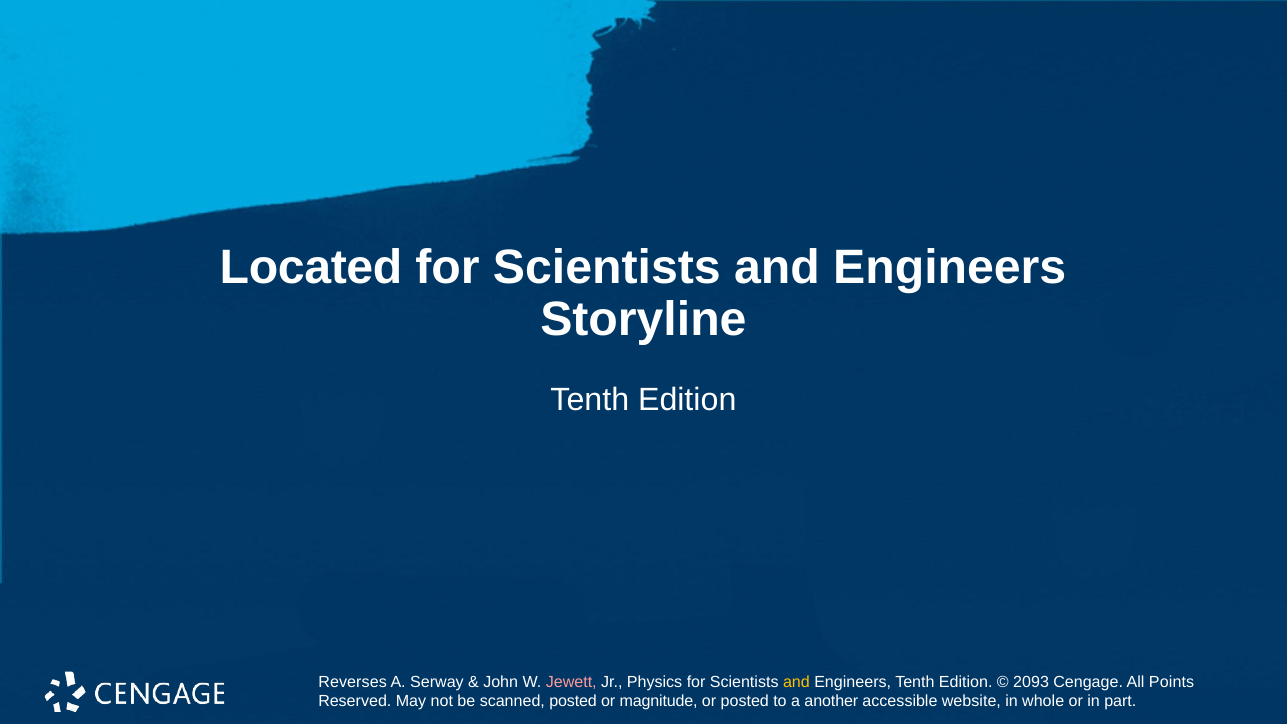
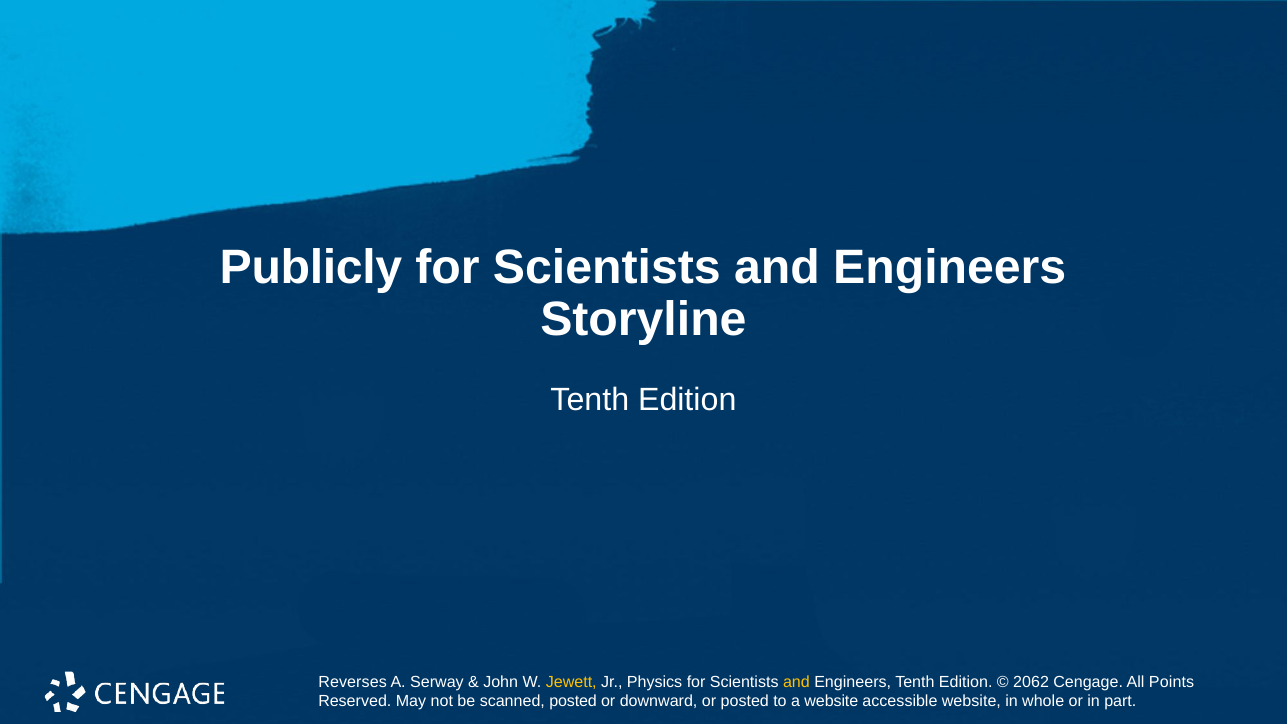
Located: Located -> Publicly
Jewett colour: pink -> yellow
2093: 2093 -> 2062
magnitude: magnitude -> downward
a another: another -> website
